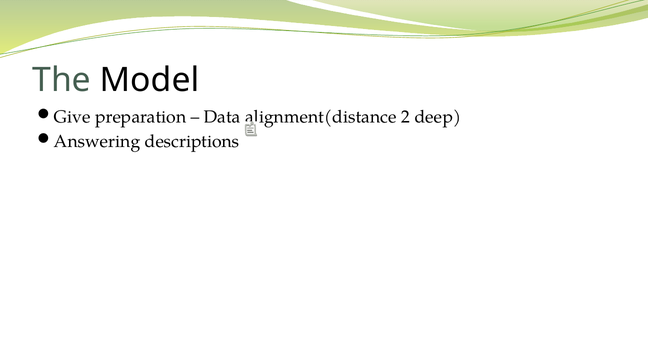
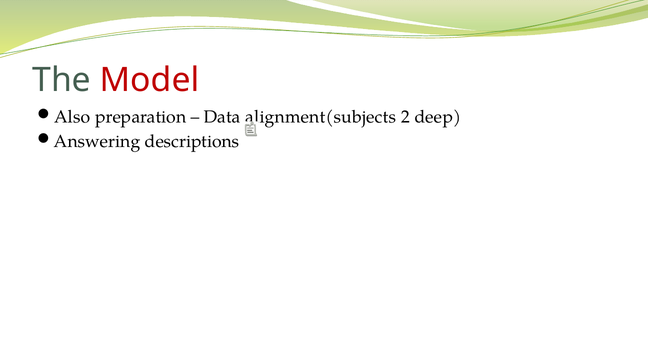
Model colour: black -> red
Give: Give -> Also
alignment(distance: alignment(distance -> alignment(subjects
